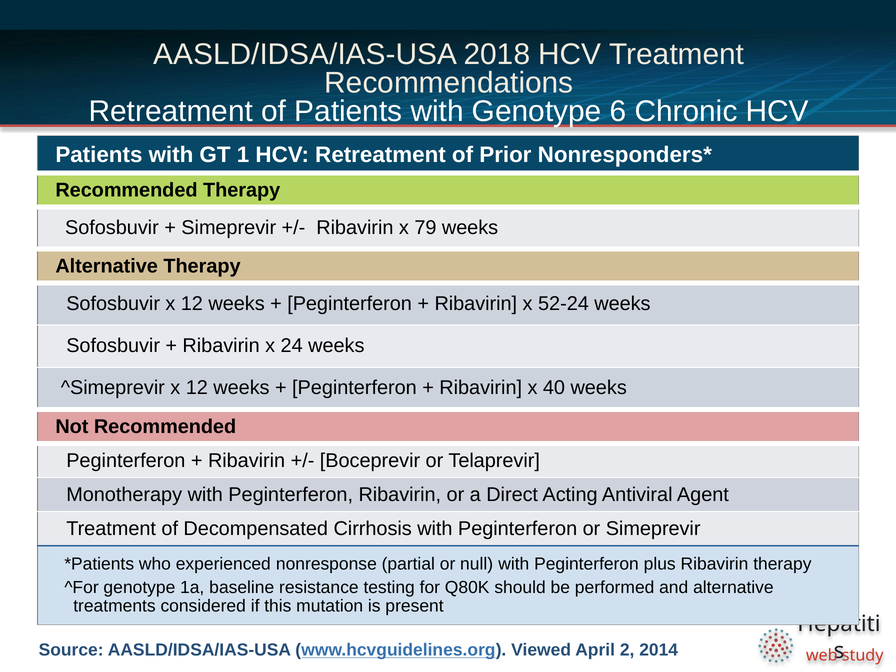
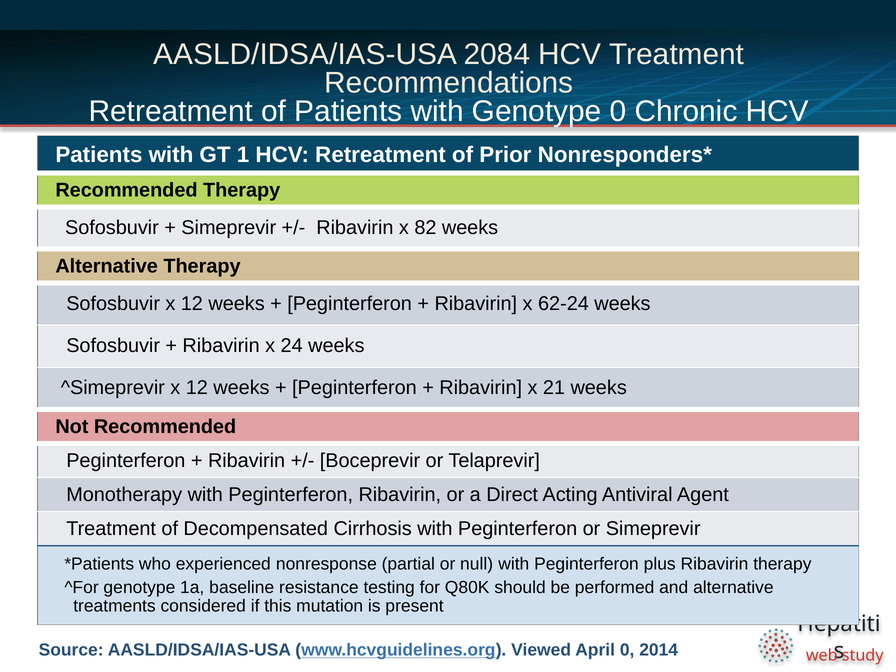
2018: 2018 -> 2084
Genotype 6: 6 -> 0
79: 79 -> 82
52-24: 52-24 -> 62-24
40: 40 -> 21
April 2: 2 -> 0
